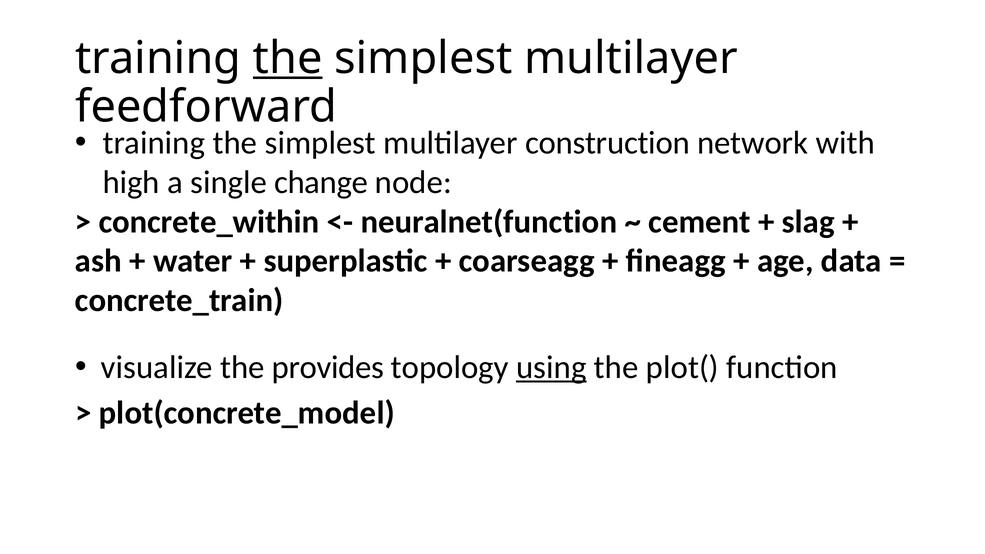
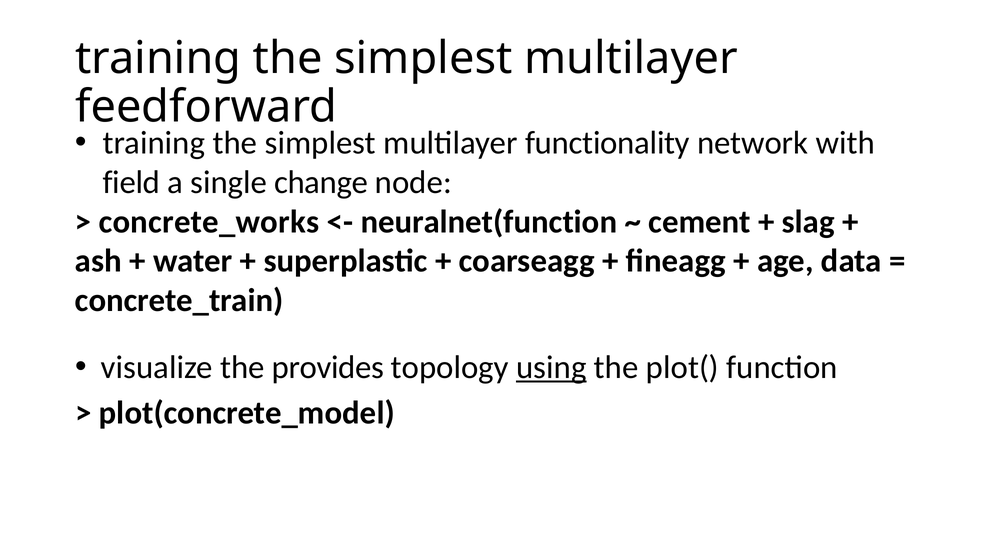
the at (288, 58) underline: present -> none
construction: construction -> functionality
high: high -> field
concrete_within: concrete_within -> concrete_works
